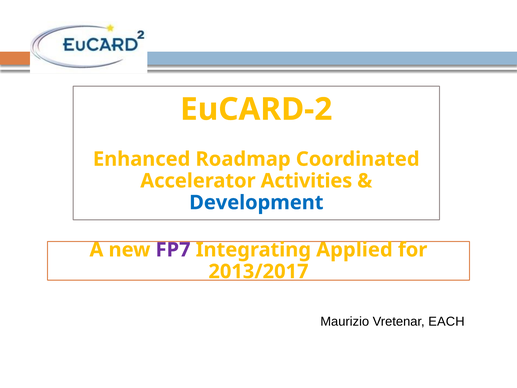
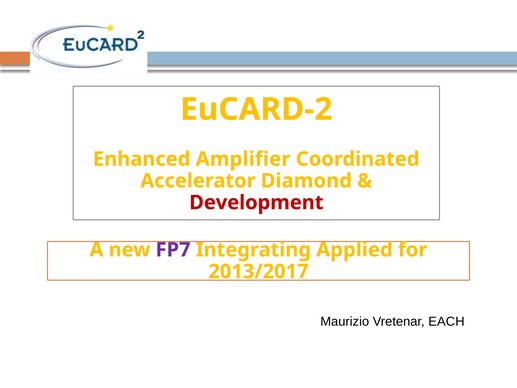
Roadmap: Roadmap -> Amplifier
Activities: Activities -> Diamond
Development colour: blue -> red
